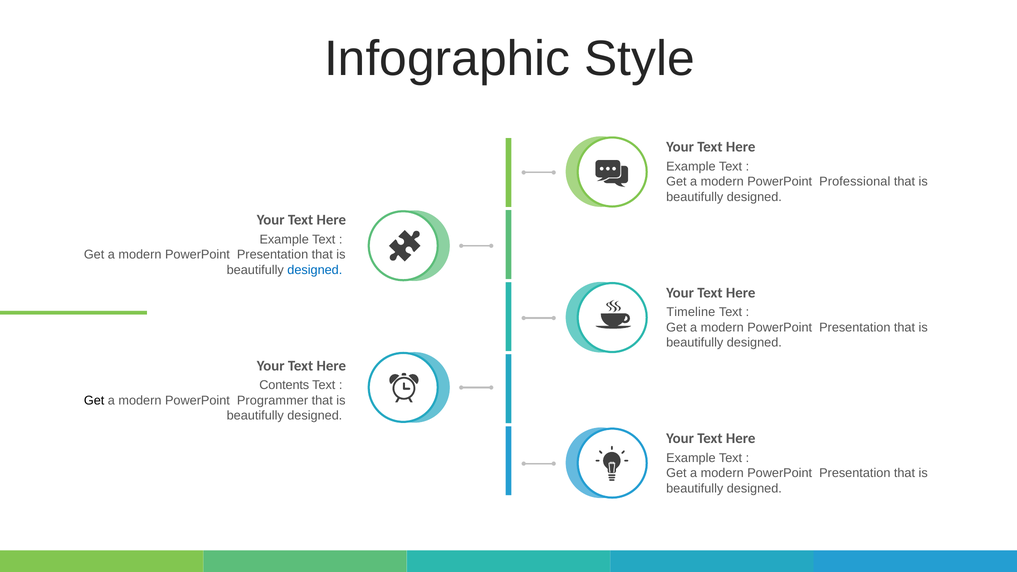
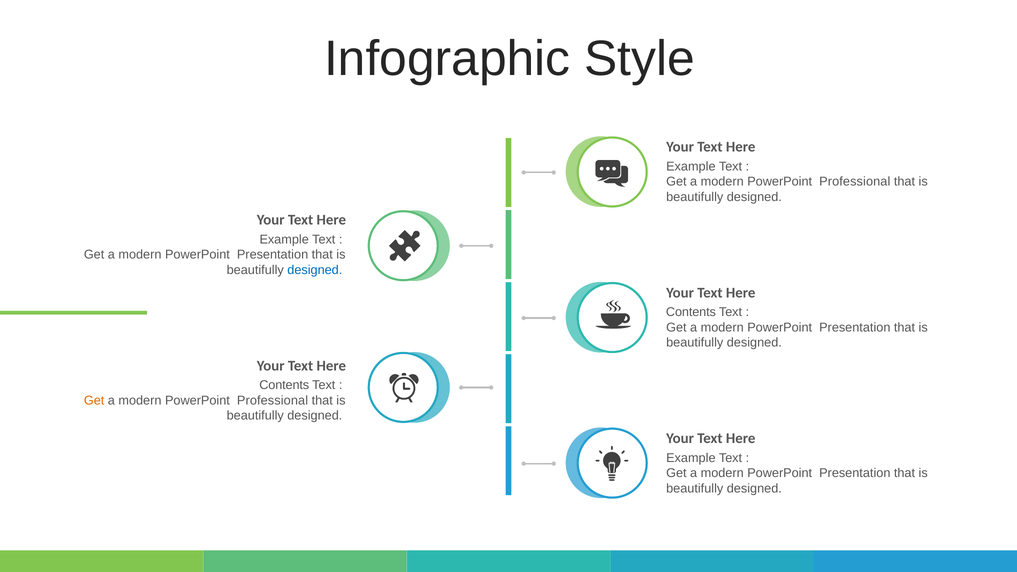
Timeline at (691, 312): Timeline -> Contents
Get at (94, 400) colour: black -> orange
Programmer at (273, 400): Programmer -> Professional
